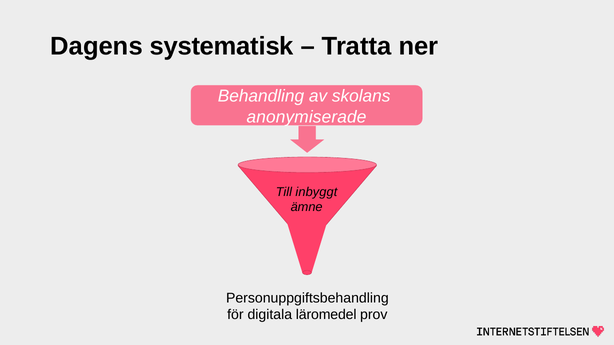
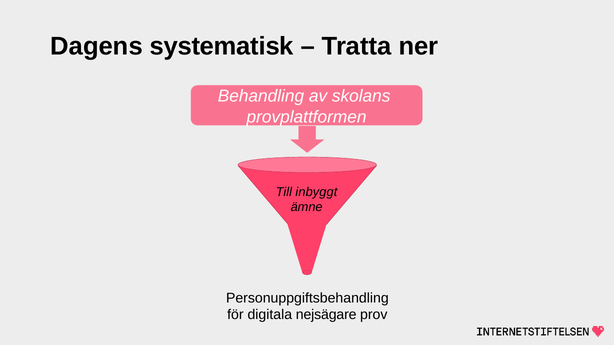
anonymiserade: anonymiserade -> provplattformen
läromedel: läromedel -> nejsägare
